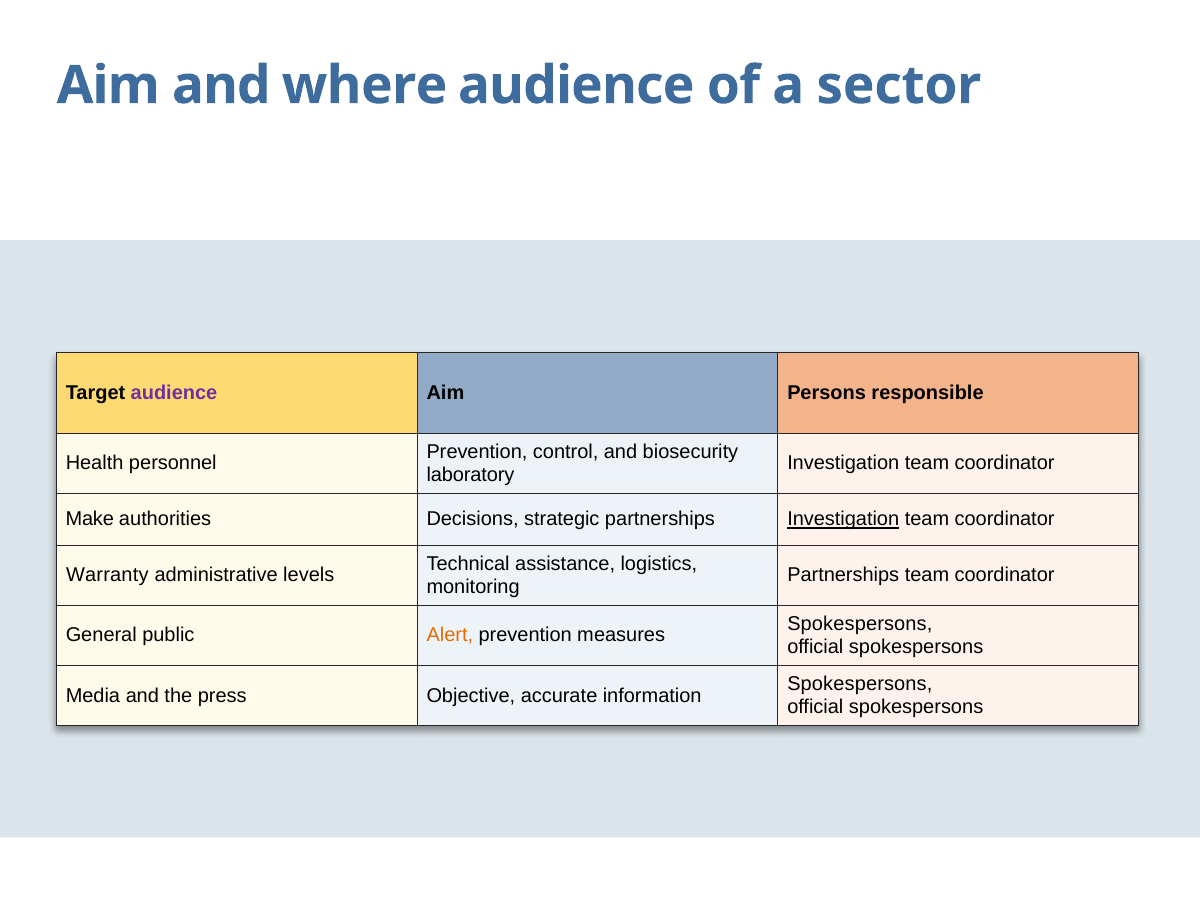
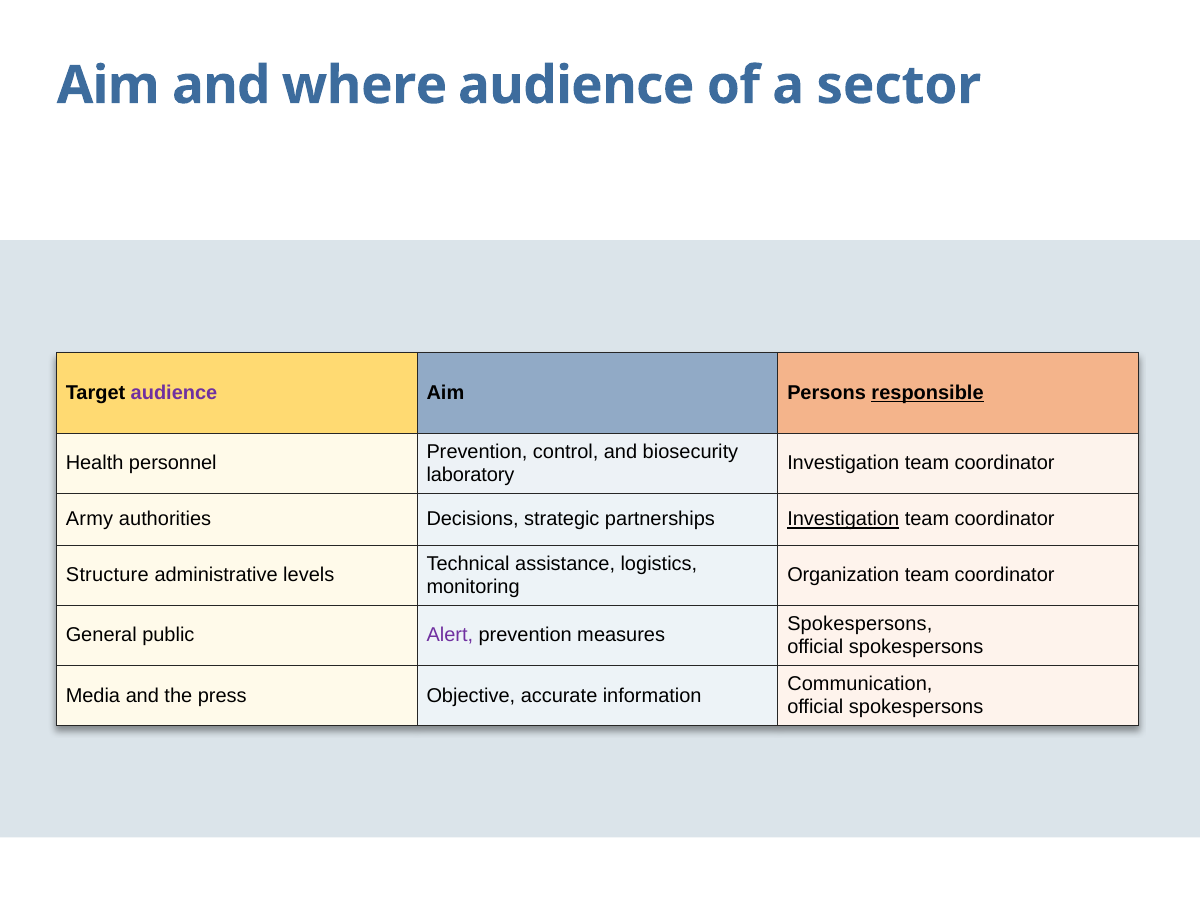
responsible underline: none -> present
Make: Make -> Army
Warranty: Warranty -> Structure
Partnerships at (843, 575): Partnerships -> Organization
Alert colour: orange -> purple
Spokespersons at (860, 684): Spokespersons -> Communication
